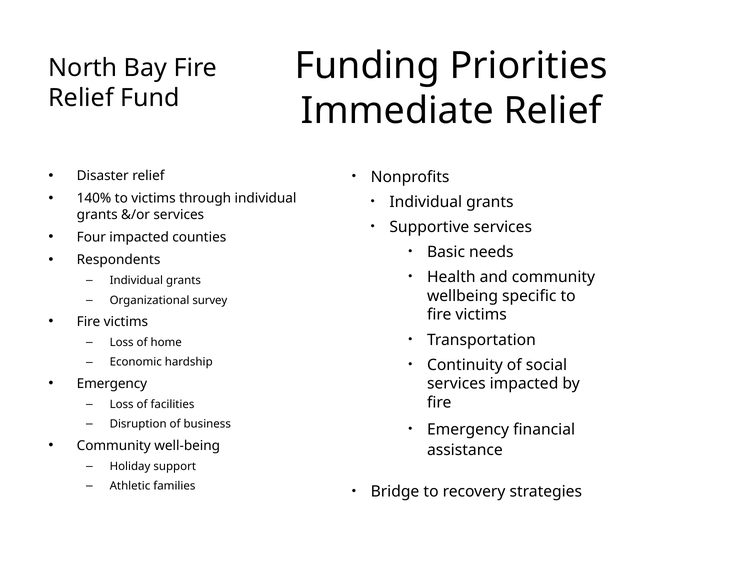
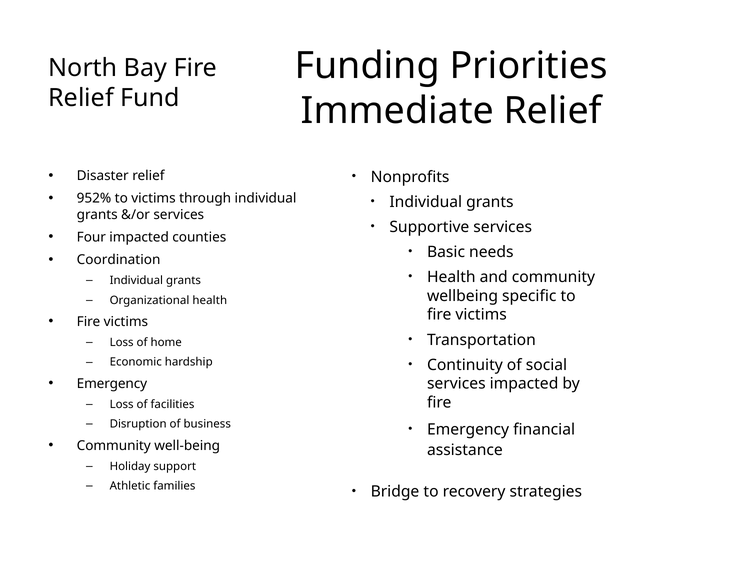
140%: 140% -> 952%
Respondents: Respondents -> Coordination
Organizational survey: survey -> health
